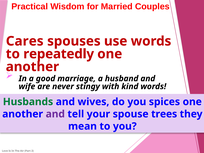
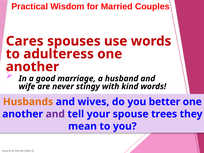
repeatedly: repeatedly -> adulteress
Husbands colour: green -> orange
spices: spices -> better
